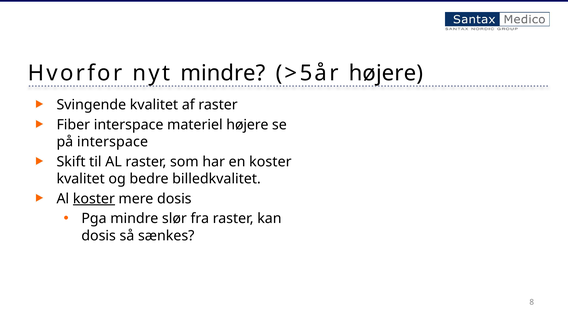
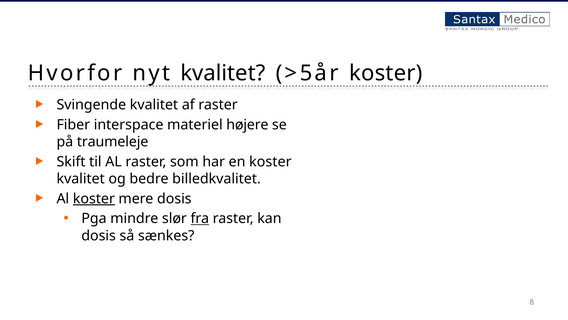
nyt mindre: mindre -> kvalitet
>5år højere: højere -> koster
på interspace: interspace -> traumeleje
fra underline: none -> present
